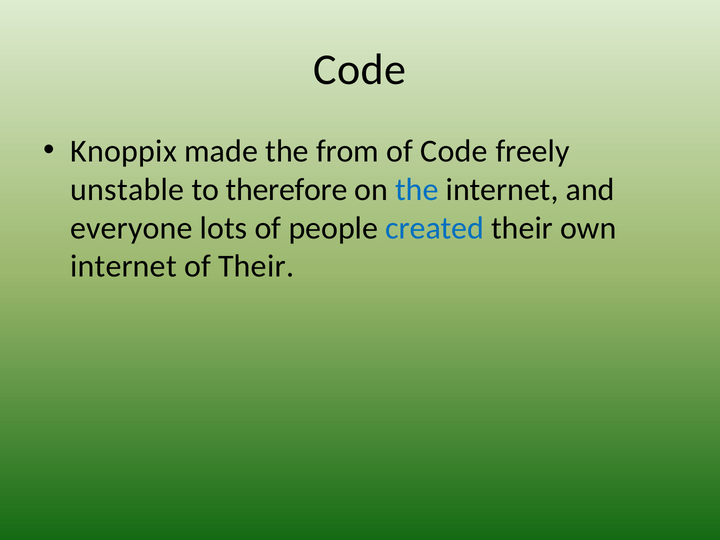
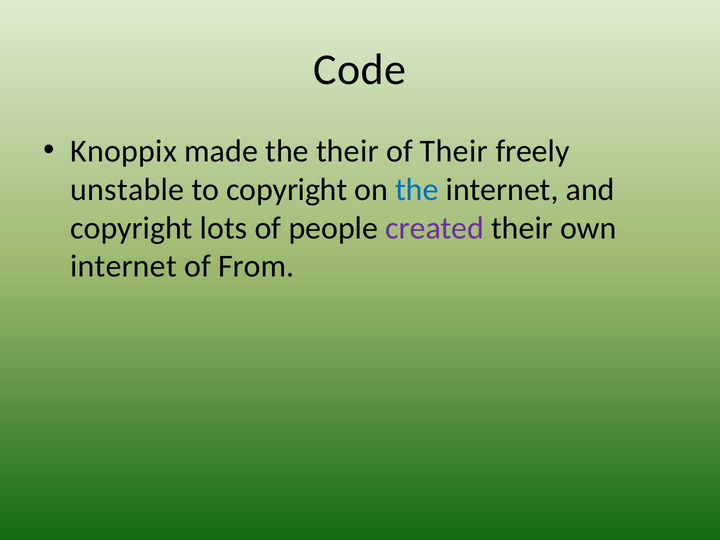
the from: from -> their
of Code: Code -> Their
to therefore: therefore -> copyright
everyone at (131, 228): everyone -> copyright
created colour: blue -> purple
of Their: Their -> From
